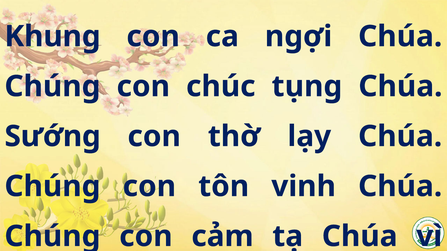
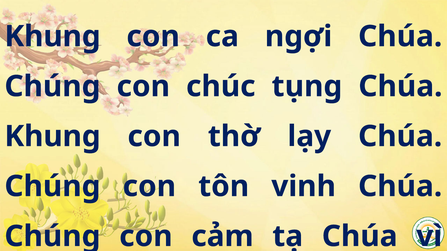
Sướng at (53, 137): Sướng -> Khung
